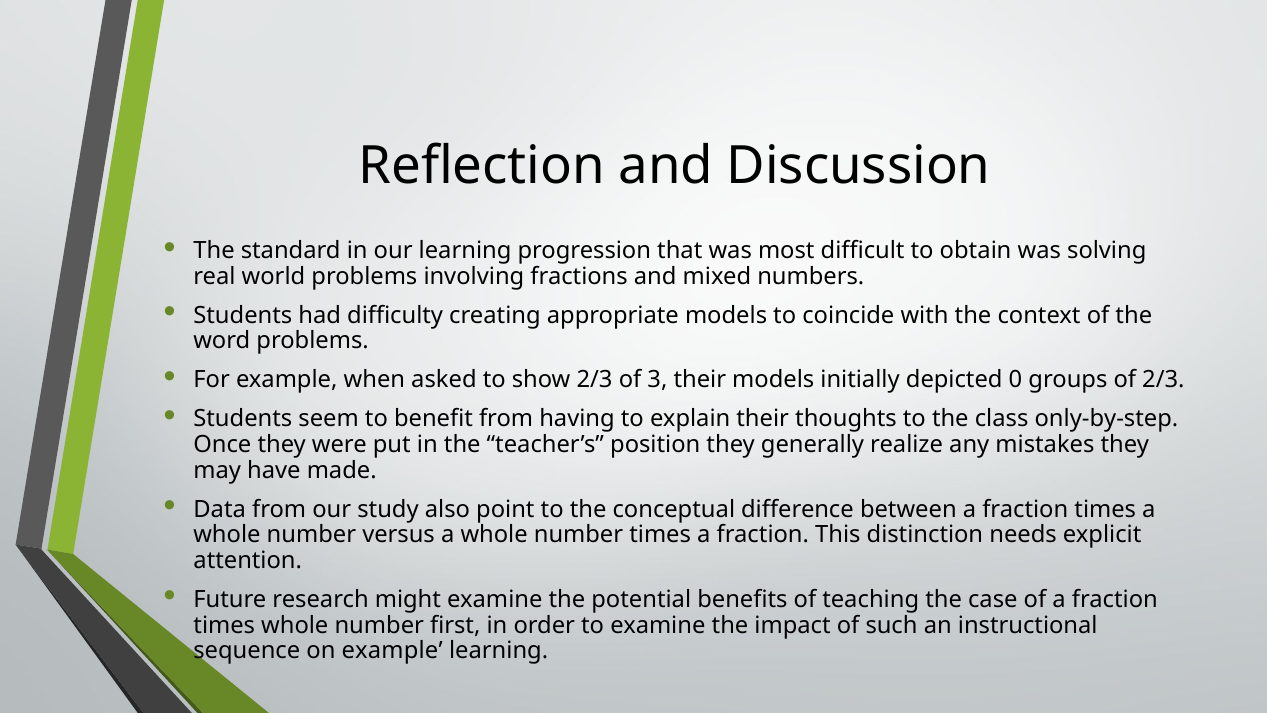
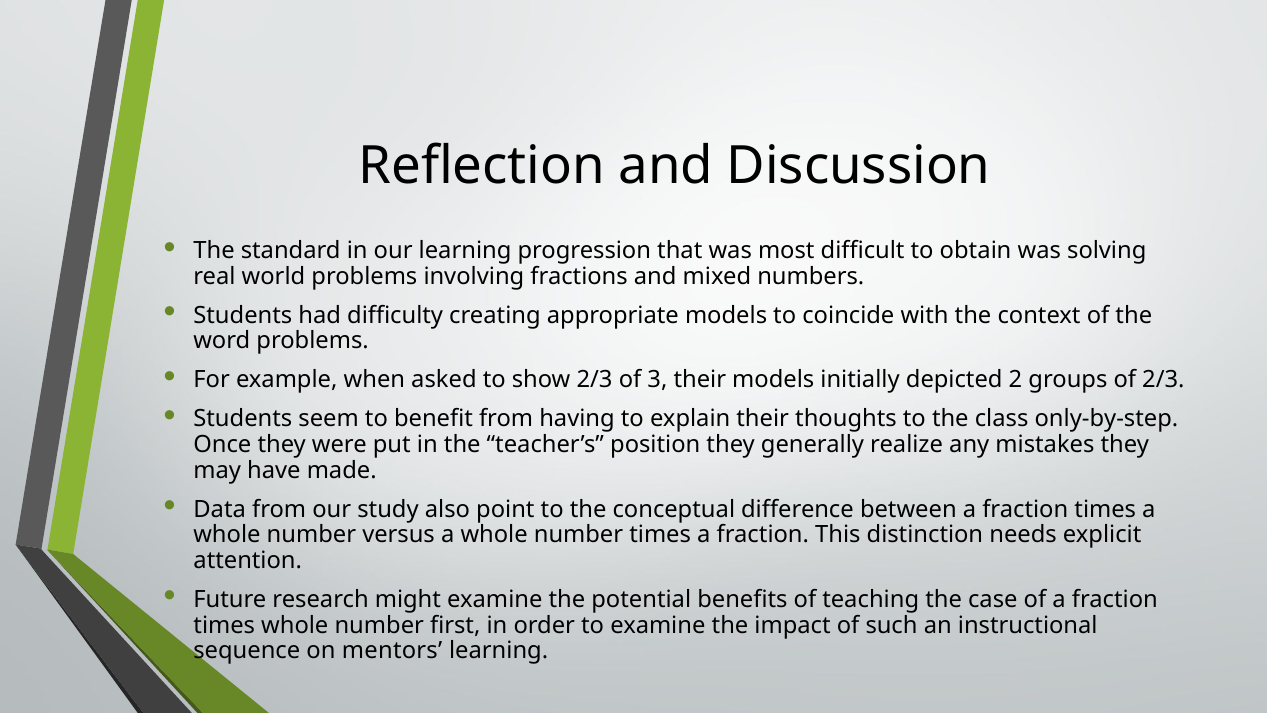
0: 0 -> 2
on example: example -> mentors
